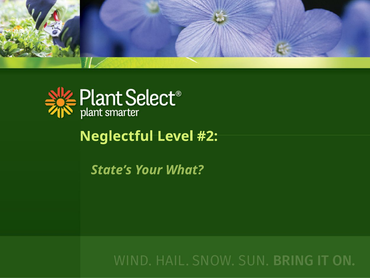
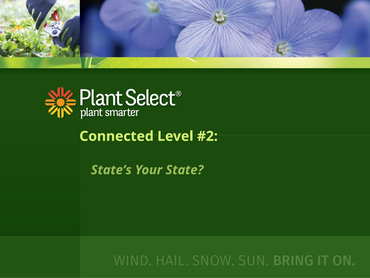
Neglectful: Neglectful -> Connected
What: What -> State
